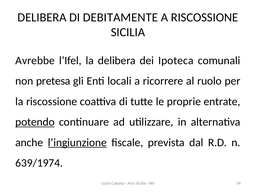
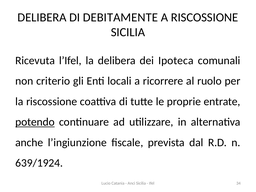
Avrebbe: Avrebbe -> Ricevuta
pretesa: pretesa -> criterio
l’ingiunzione underline: present -> none
639/1974: 639/1974 -> 639/1924
